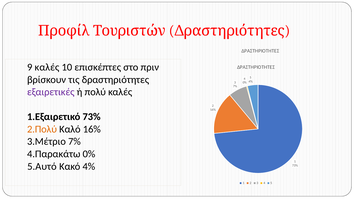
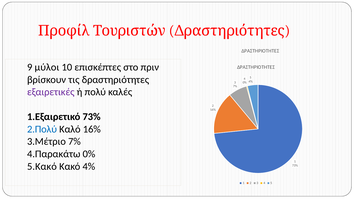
9 καλές: καλές -> μύλοι
2.Πολύ colour: orange -> blue
5.Αυτό: 5.Αυτό -> 5.Κακό
